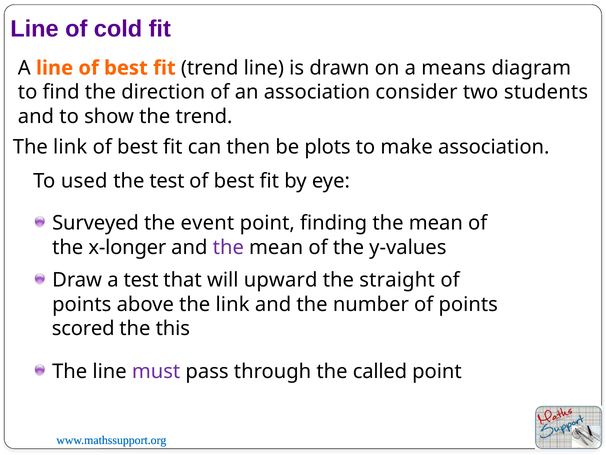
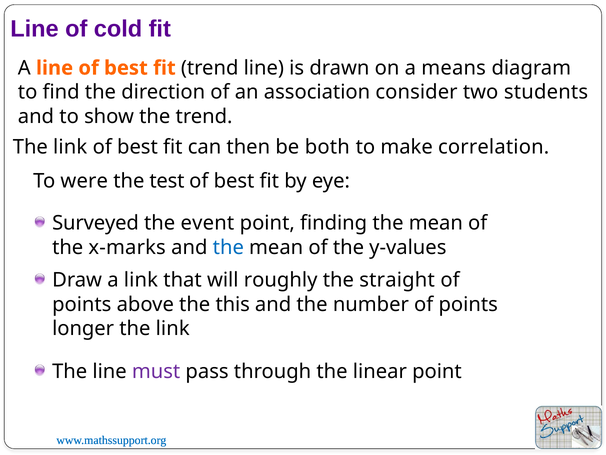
plots: plots -> both
make association: association -> correlation
used: used -> were
x-longer: x-longer -> x-marks
the at (228, 247) colour: purple -> blue
a test: test -> link
upward: upward -> roughly
above the link: link -> this
scored: scored -> longer
this at (173, 328): this -> link
called: called -> linear
